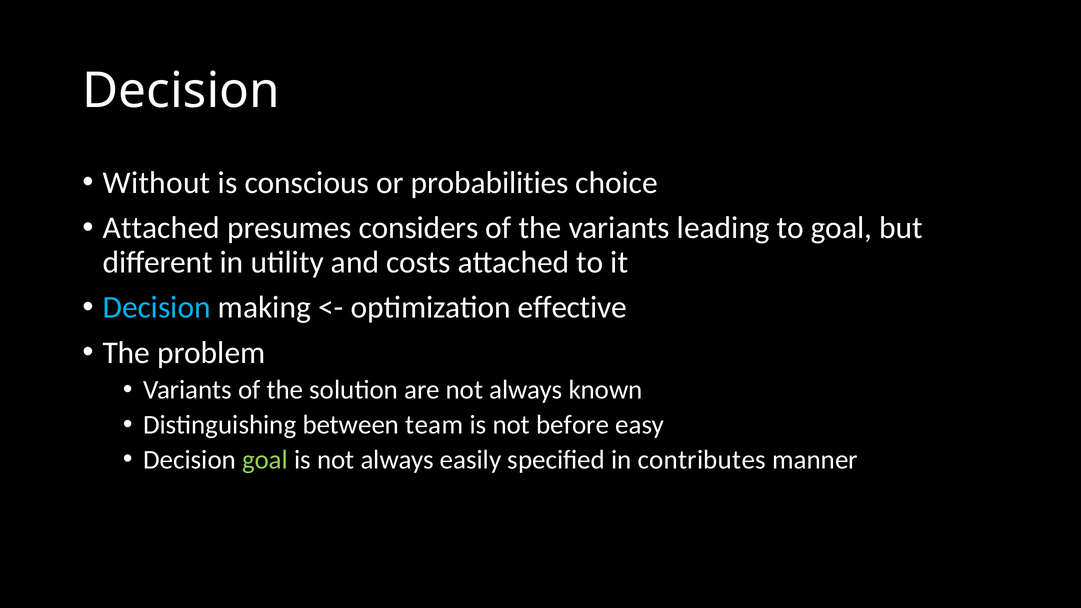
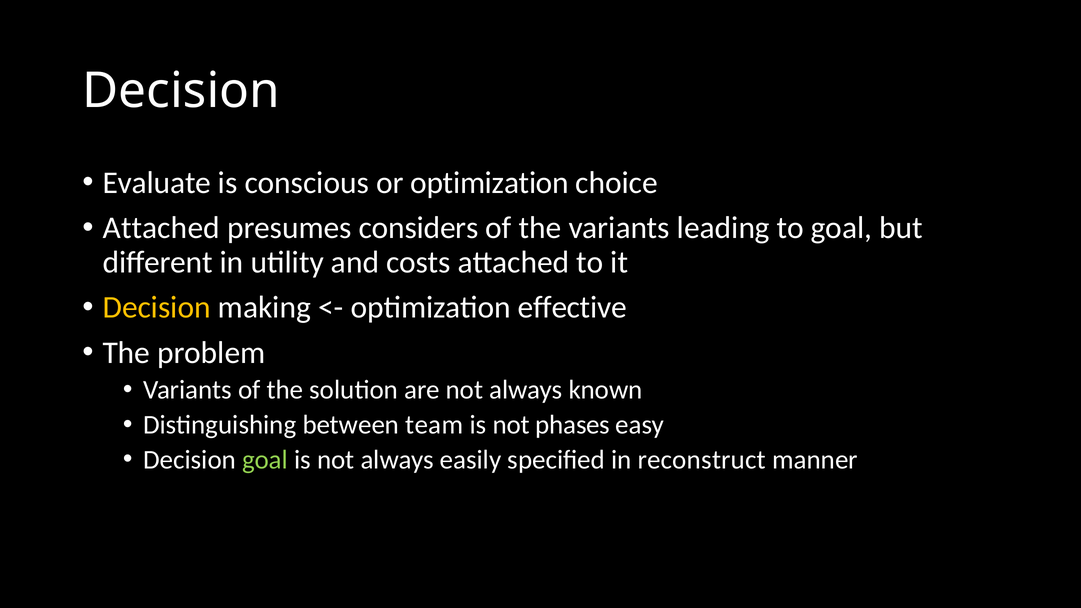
Without: Without -> Evaluate
or probabilities: probabilities -> optimization
Decision at (157, 307) colour: light blue -> yellow
before: before -> phases
contributes: contributes -> reconstruct
